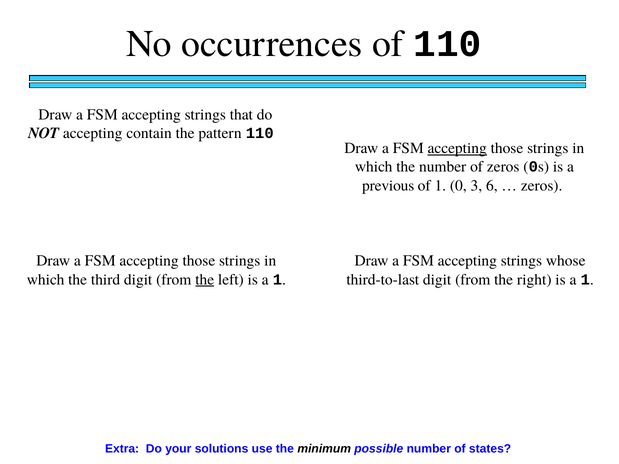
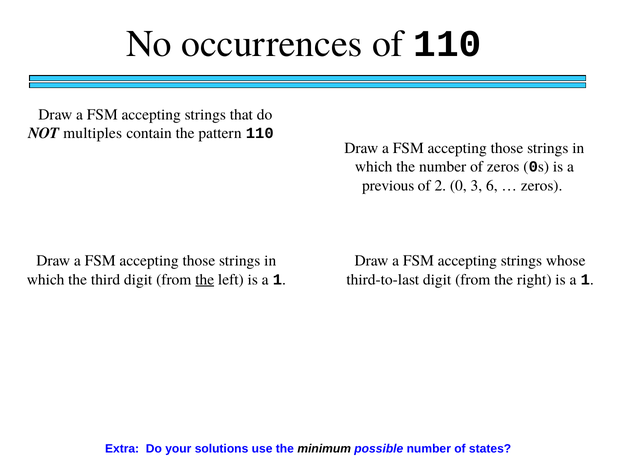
NOT accepting: accepting -> multiples
accepting at (457, 148) underline: present -> none
of 1: 1 -> 2
